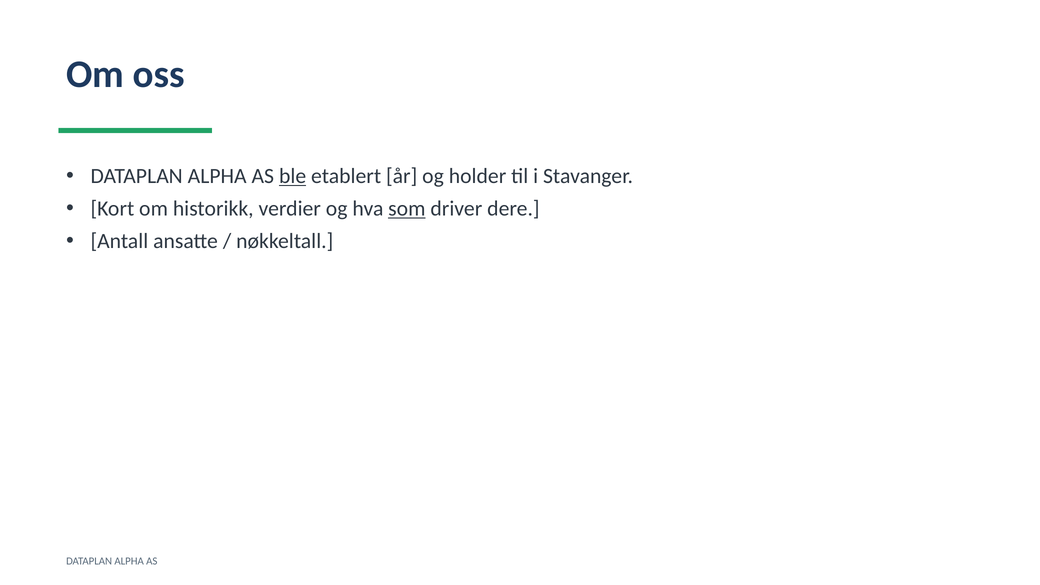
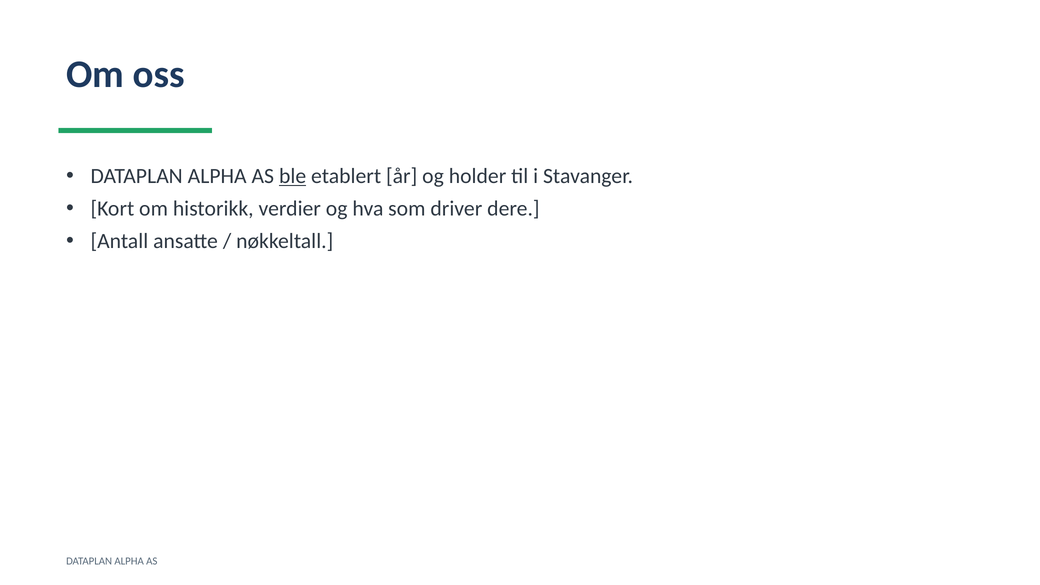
som underline: present -> none
